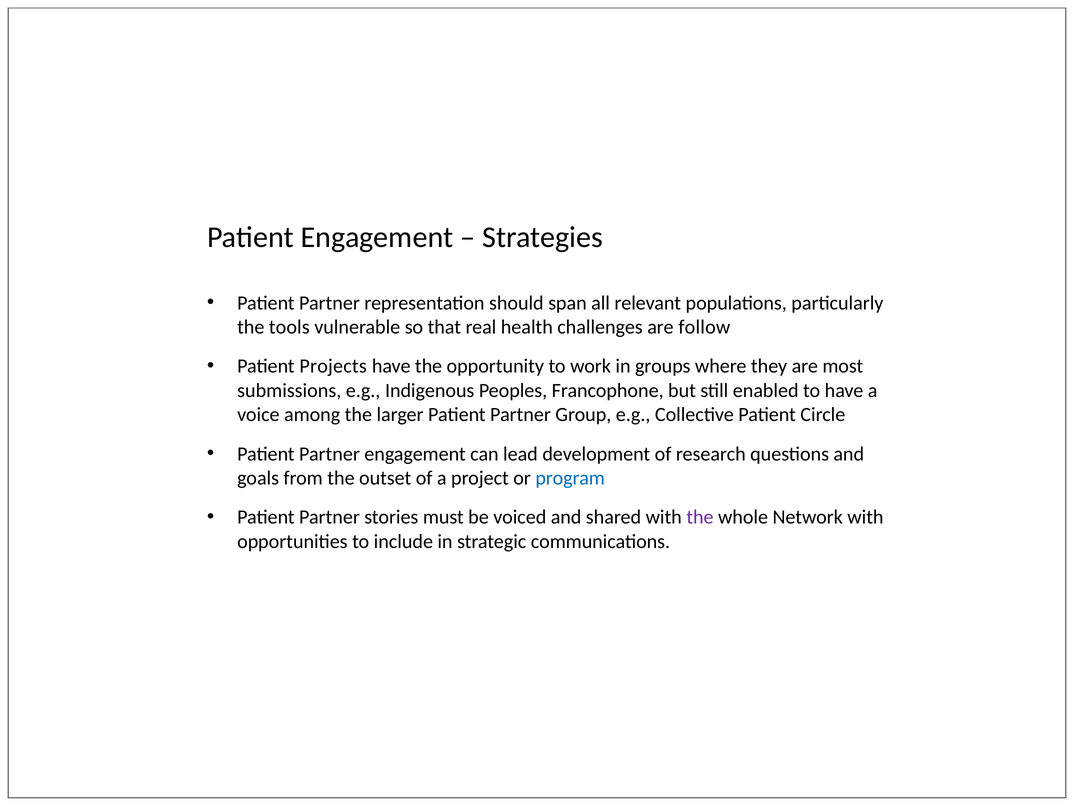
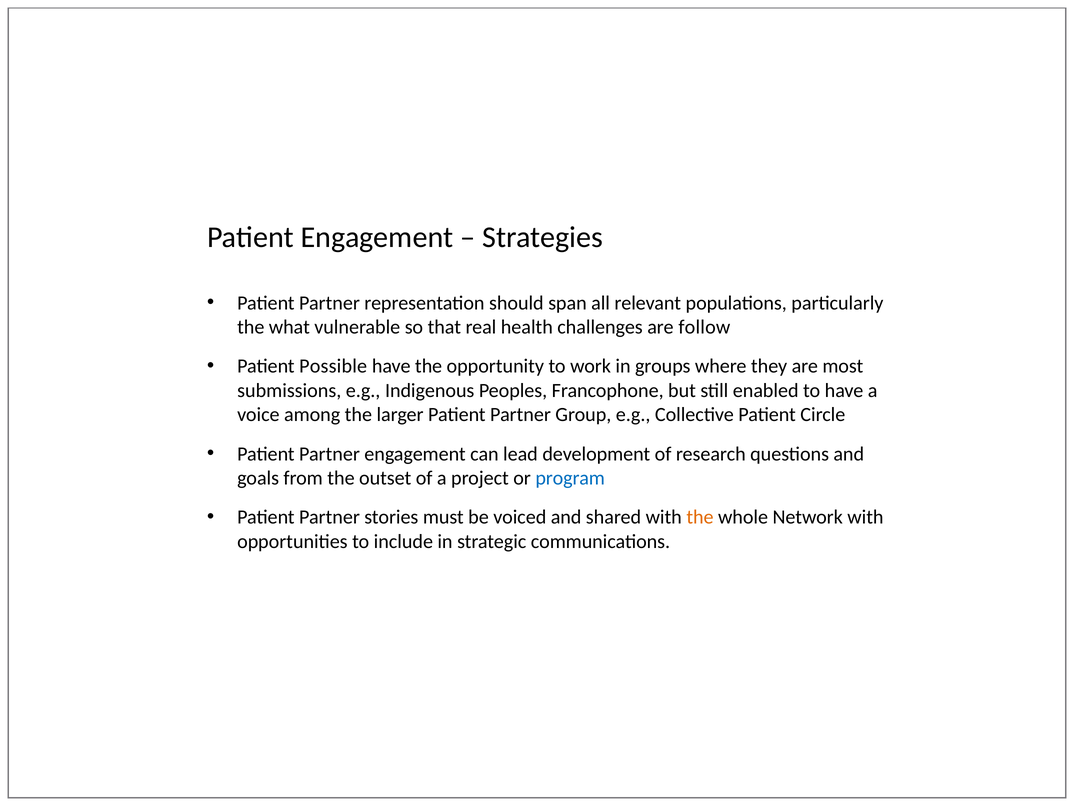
tools: tools -> what
Projects: Projects -> Possible
the at (700, 517) colour: purple -> orange
